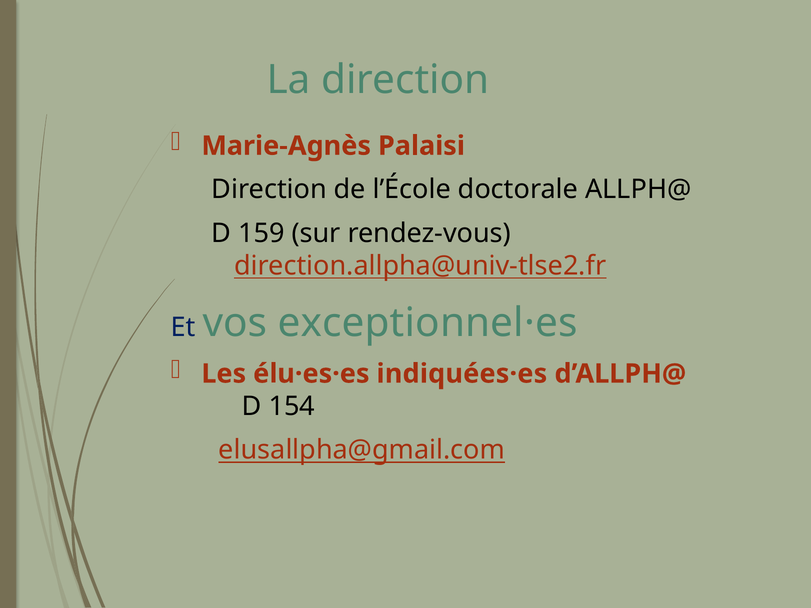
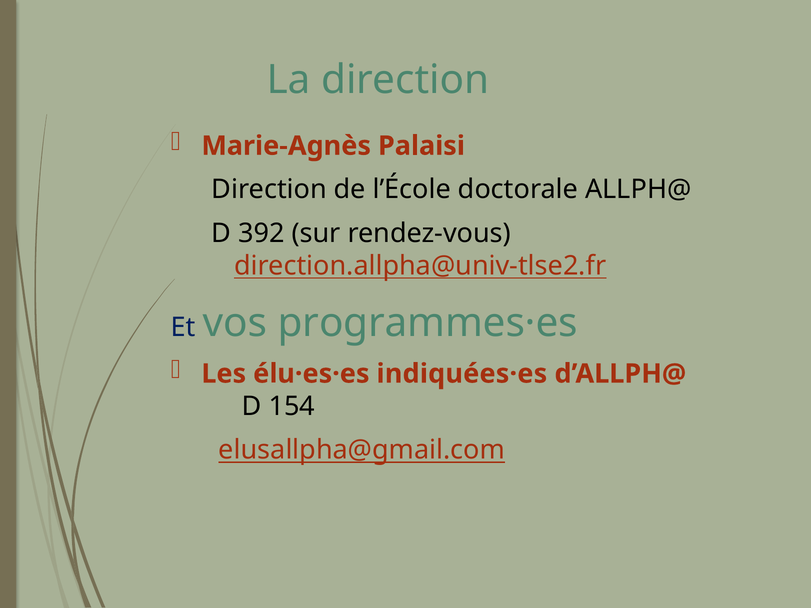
159: 159 -> 392
exceptionnel·es: exceptionnel·es -> programmes·es
